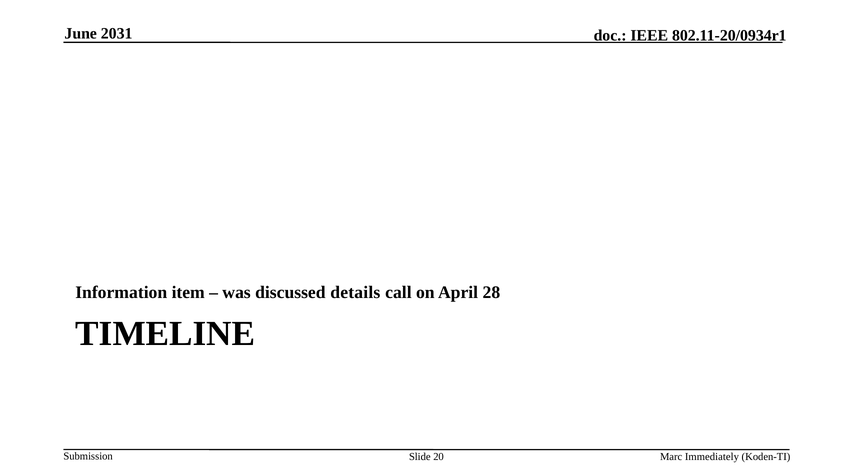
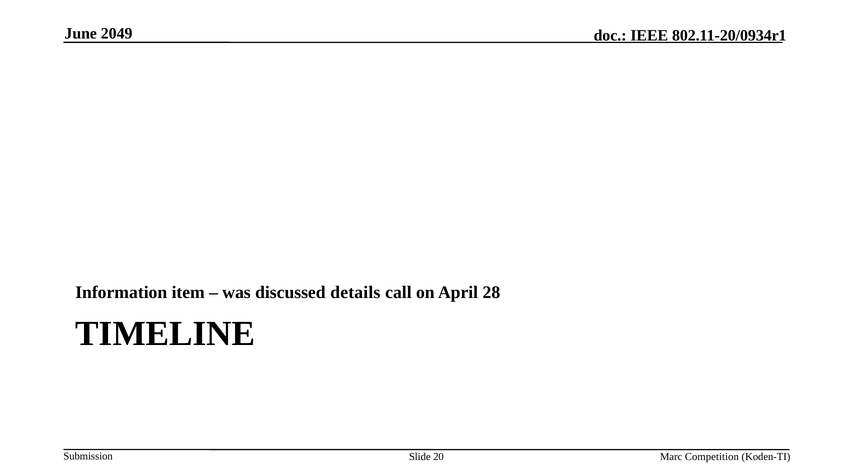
2031: 2031 -> 2049
Immediately: Immediately -> Competition
